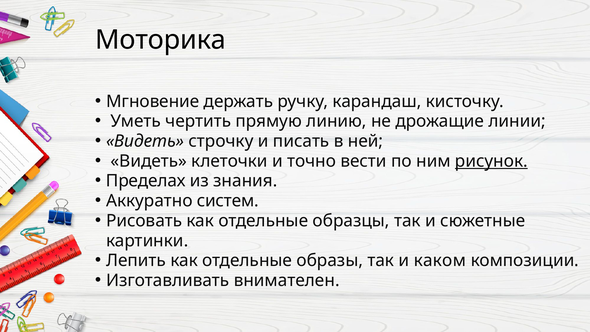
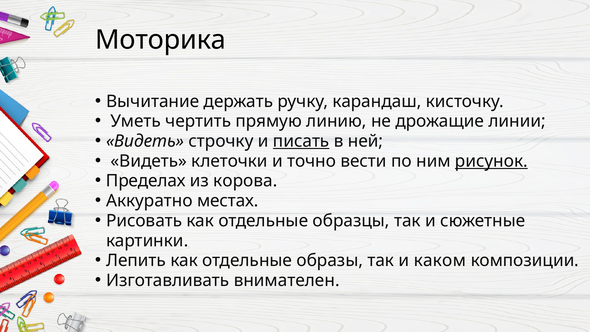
Мгновение: Мгновение -> Вычитание
писать underline: none -> present
знания: знания -> корова
систем: систем -> местах
